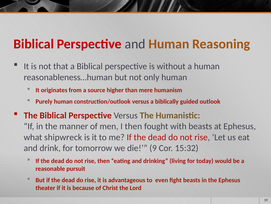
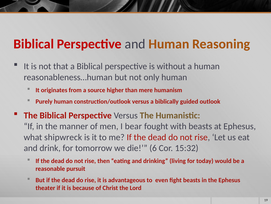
I then: then -> bear
9: 9 -> 6
